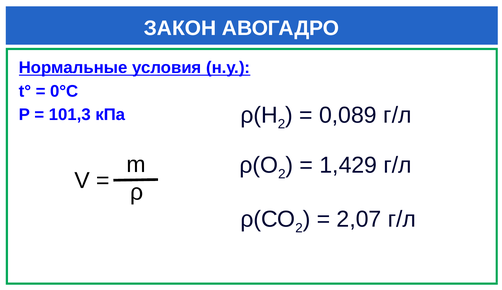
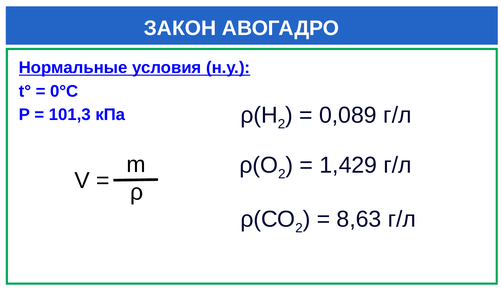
2,07: 2,07 -> 8,63
